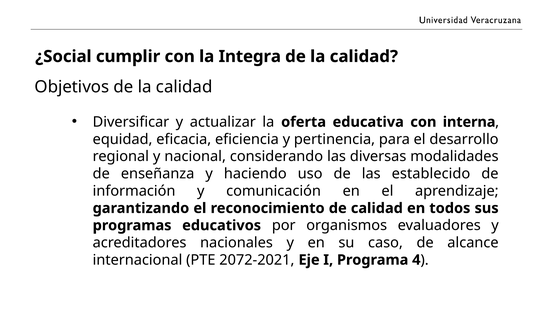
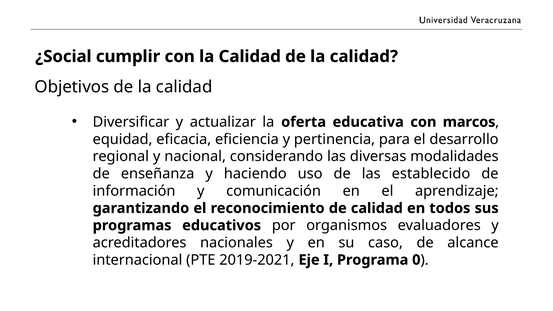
con la Integra: Integra -> Calidad
interna: interna -> marcos
2072-2021: 2072-2021 -> 2019-2021
4: 4 -> 0
